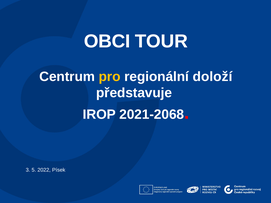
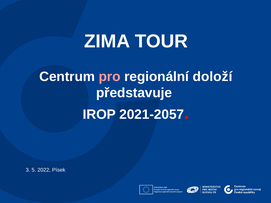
OBCI: OBCI -> ZIMA
pro colour: yellow -> pink
2021-2068: 2021-2068 -> 2021-2057
